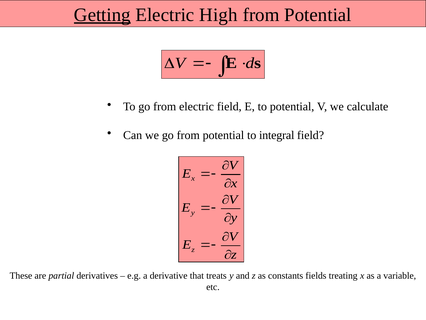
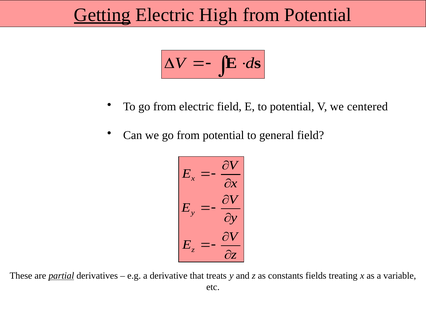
calculate: calculate -> centered
integral: integral -> general
partial underline: none -> present
